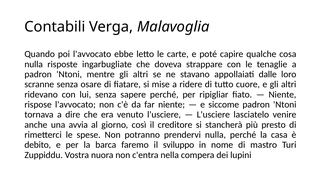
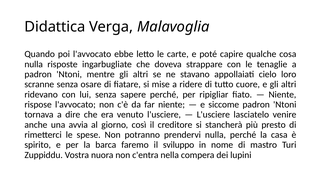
Contabili: Contabili -> Didattica
dalle: dalle -> cielo
debito: debito -> spirito
